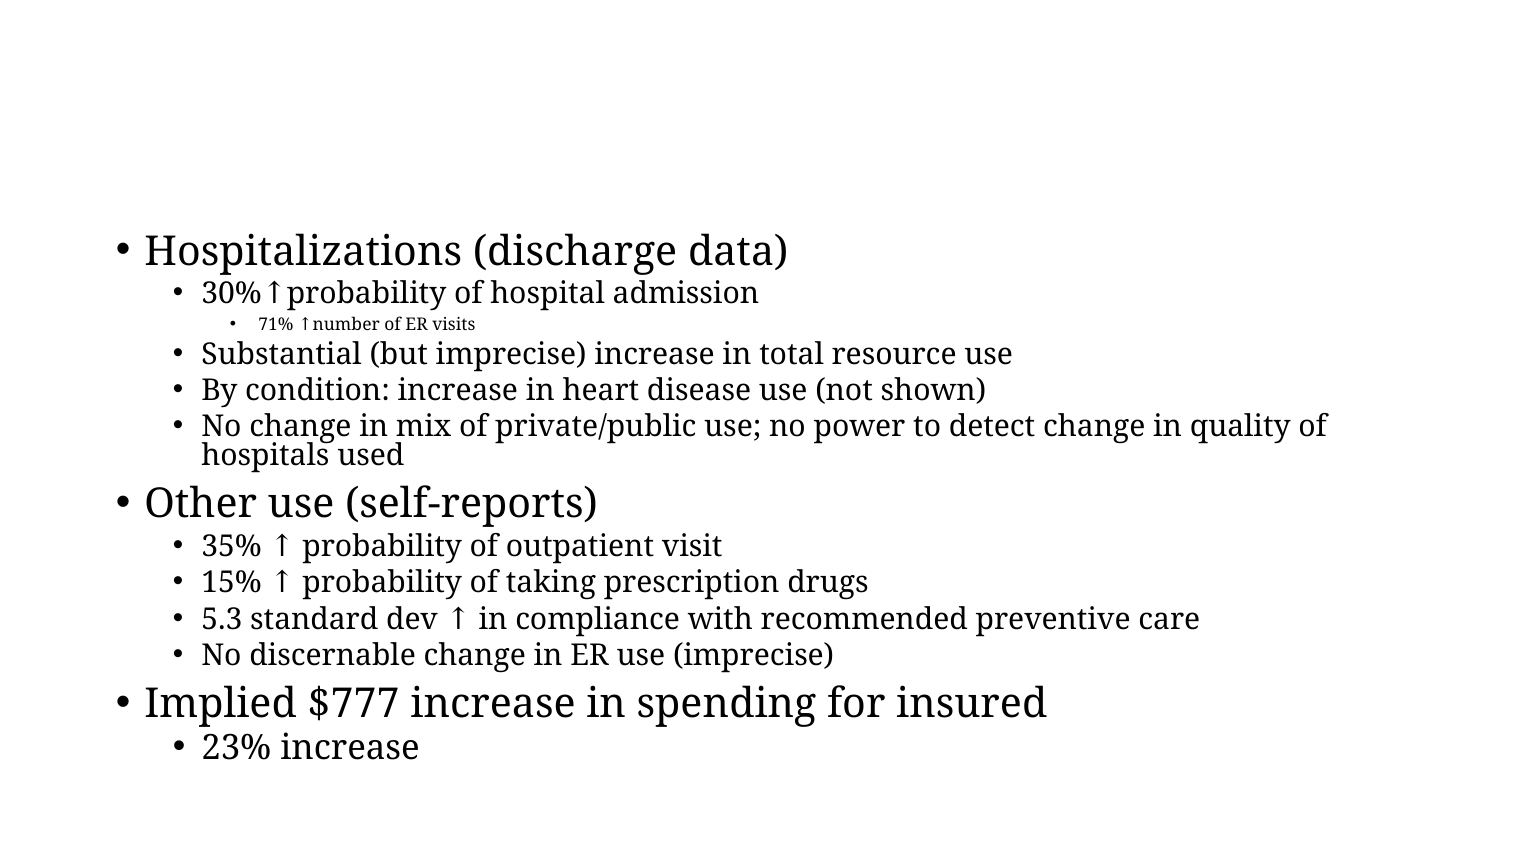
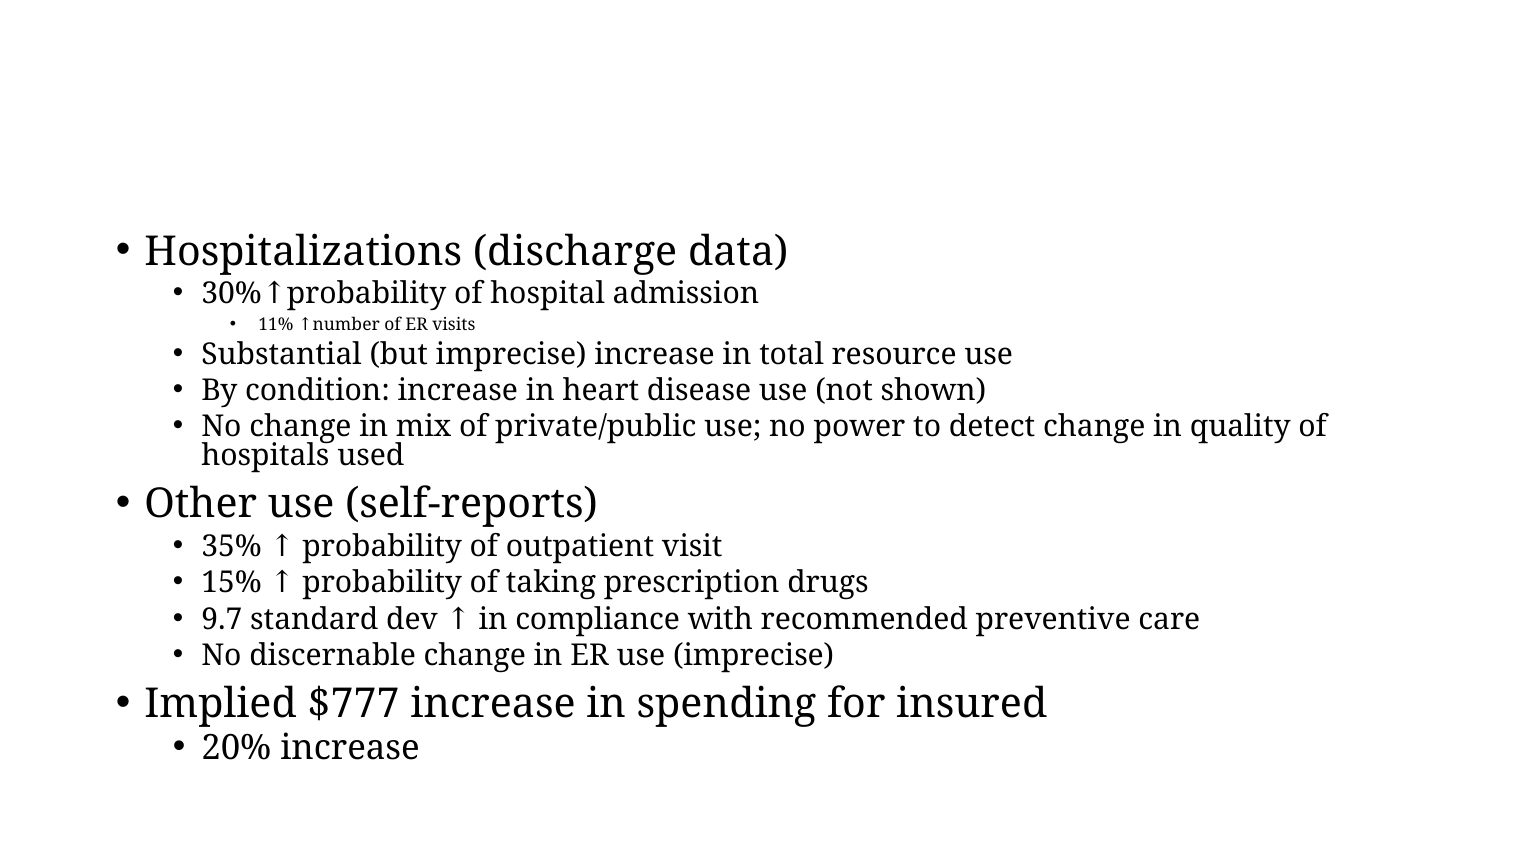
71%: 71% -> 11%
5.3: 5.3 -> 9.7
23%: 23% -> 20%
